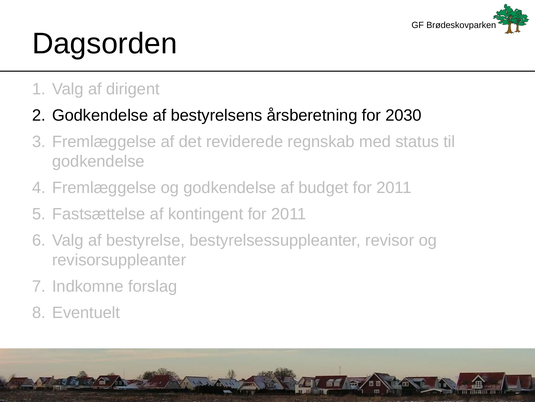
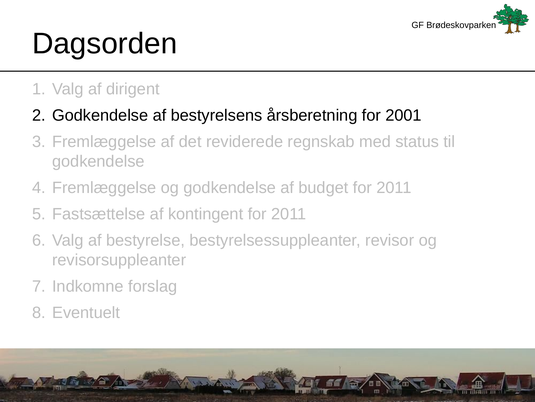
2030: 2030 -> 2001
